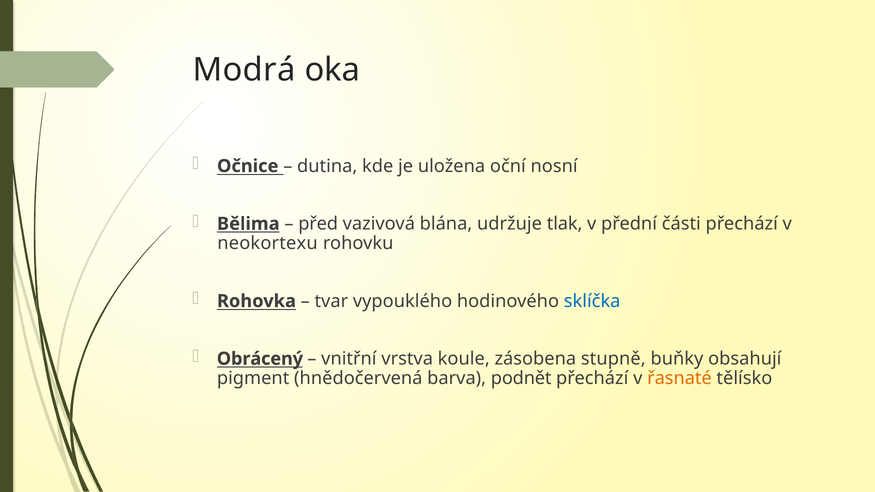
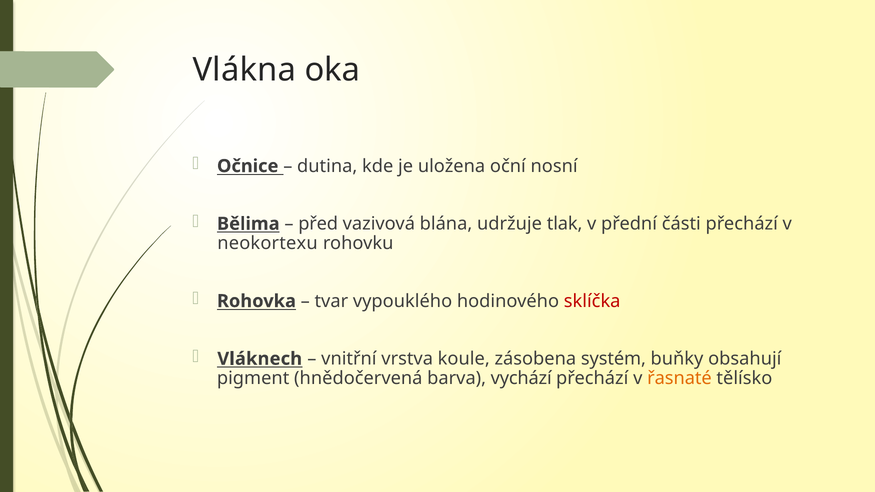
Modrá: Modrá -> Vlákna
sklíčka colour: blue -> red
Obrácený: Obrácený -> Vláknech
stupně: stupně -> systém
podnět: podnět -> vychází
